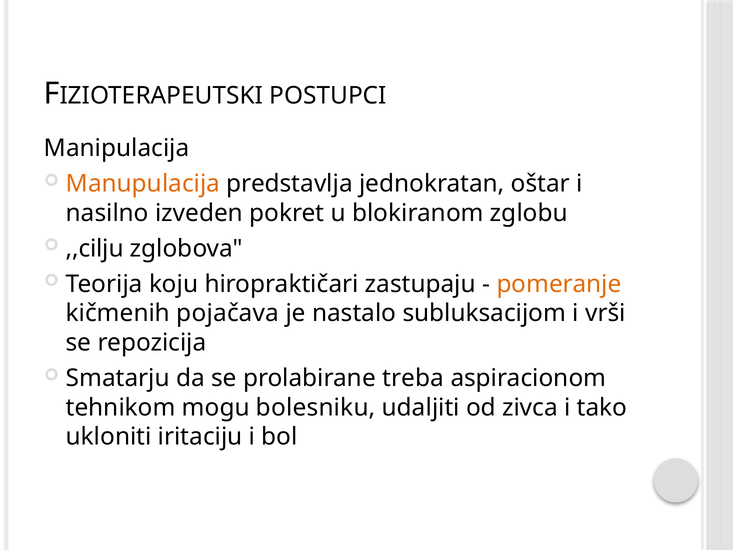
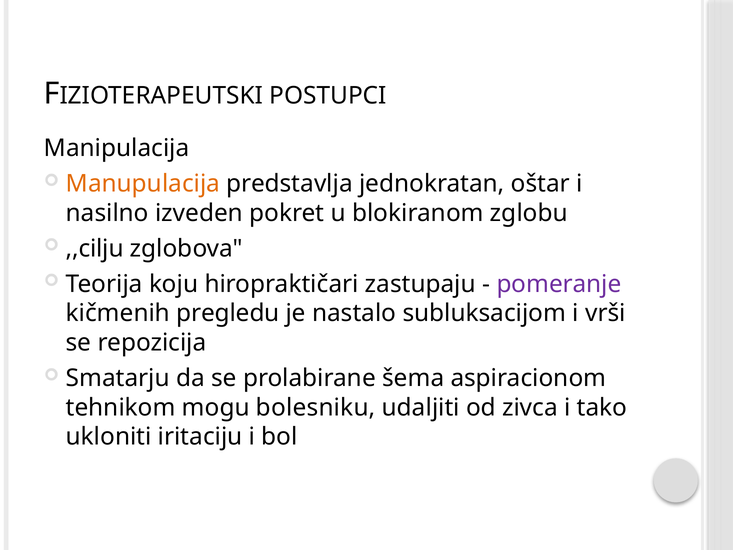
pomeranje colour: orange -> purple
pojačava: pojačava -> pregledu
treba: treba -> šema
